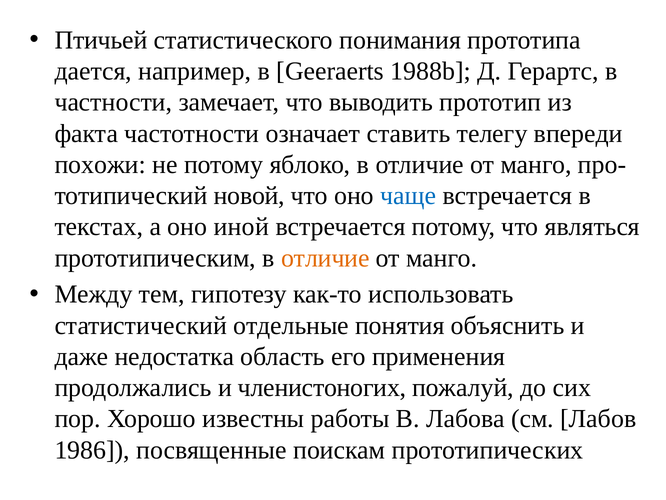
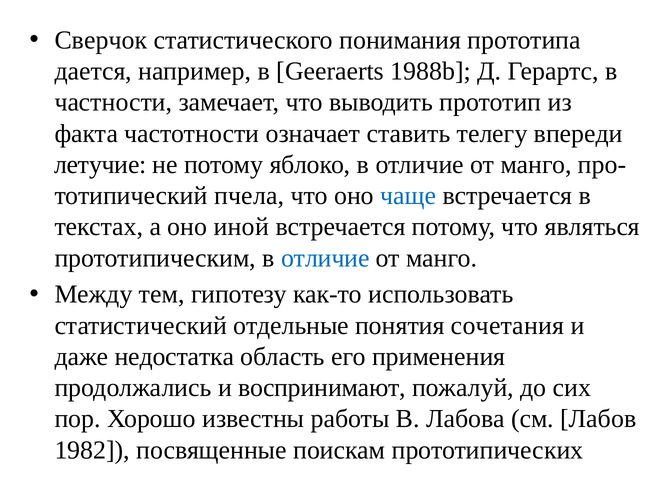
Птичьей: Птичьей -> Сверчок
похожи: похожи -> летучие
новой: новой -> пчела
отличие at (325, 258) colour: orange -> blue
объяснить: объяснить -> сочетания
членистоногих: членистоногих -> воспринимают
1986: 1986 -> 1982
